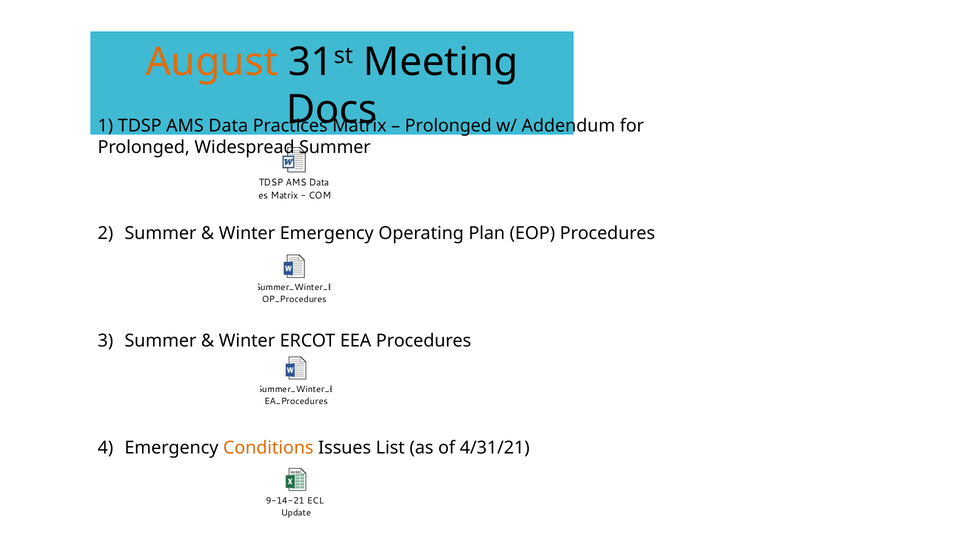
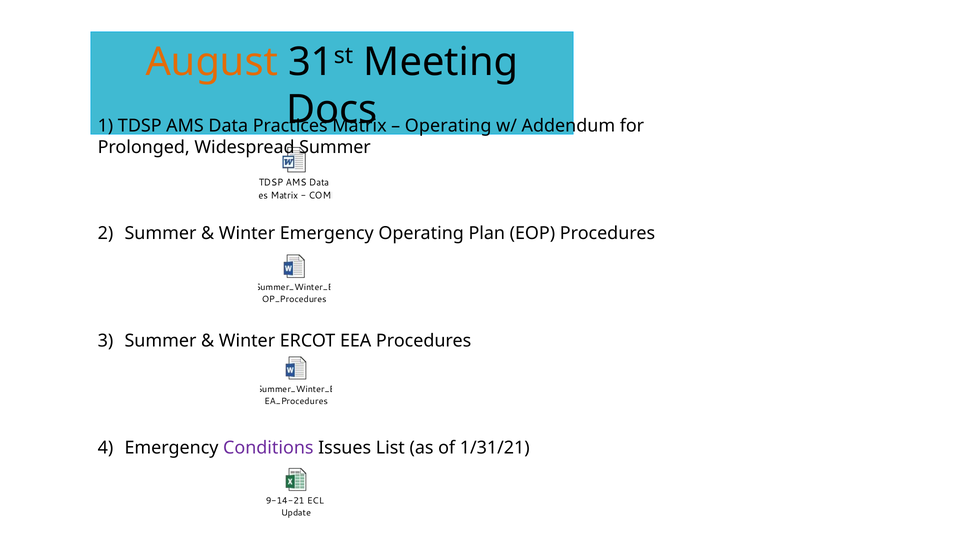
Prolonged at (448, 126): Prolonged -> Operating
Conditions colour: orange -> purple
4/31/21: 4/31/21 -> 1/31/21
